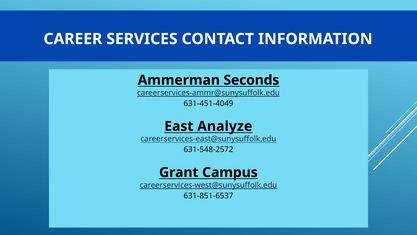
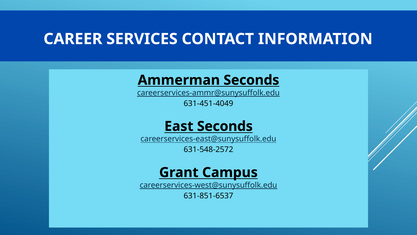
East Analyze: Analyze -> Seconds
